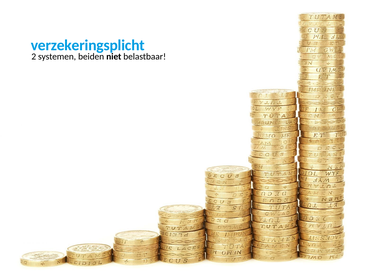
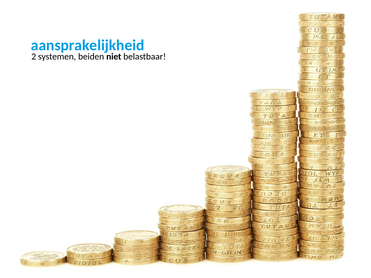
verzekeringsplicht: verzekeringsplicht -> aansprakelijkheid
